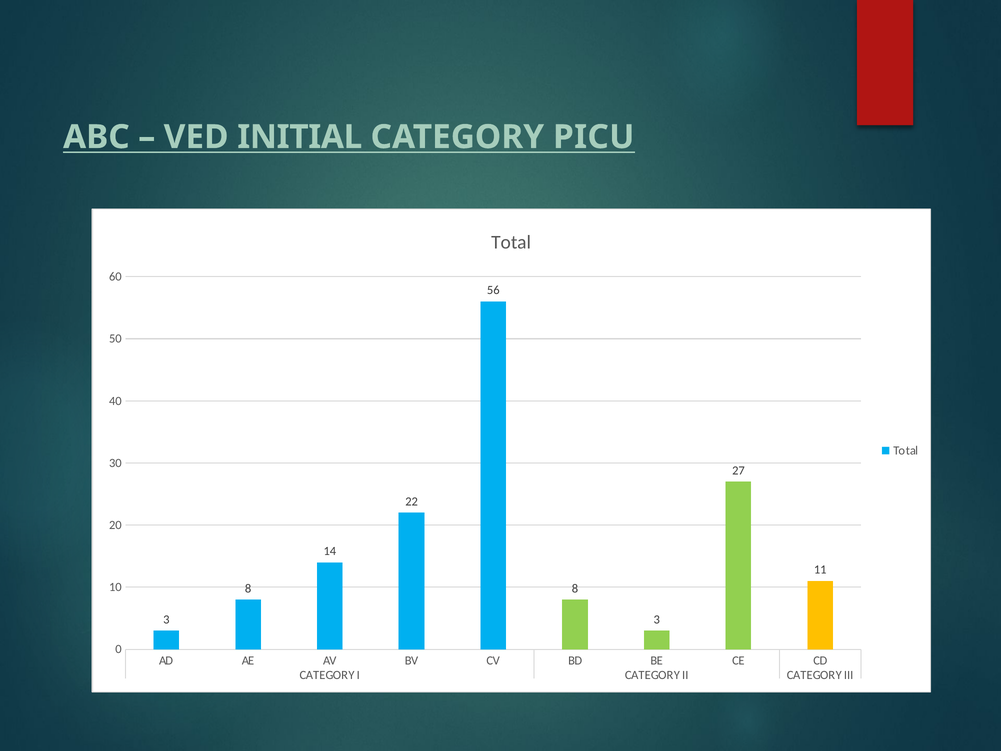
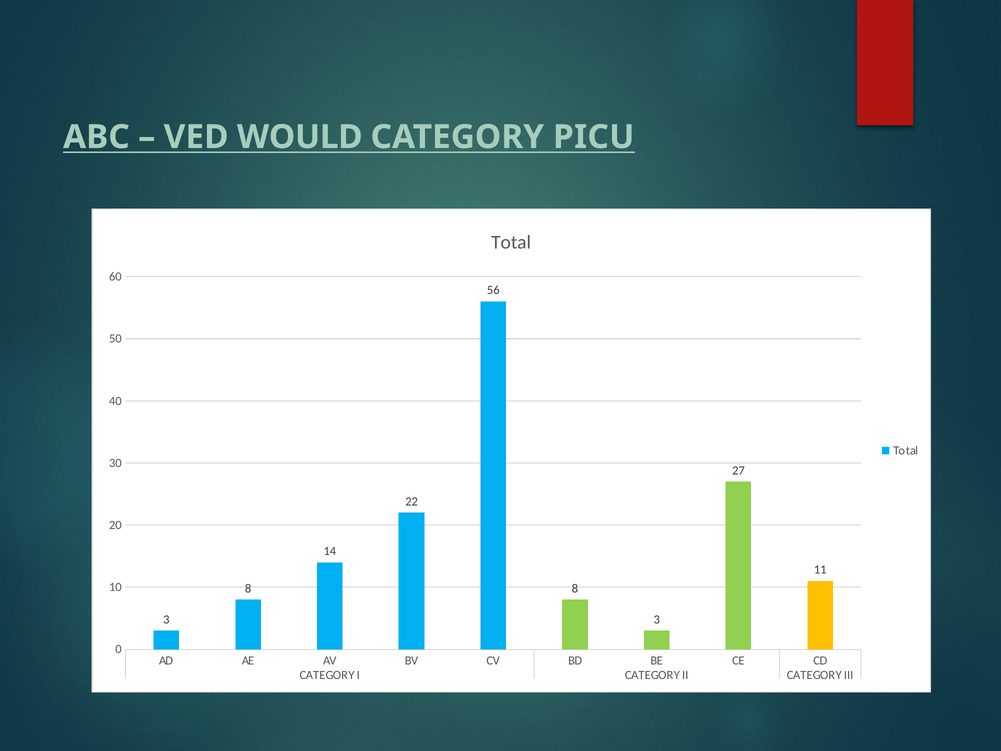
INITIAL: INITIAL -> WOULD
